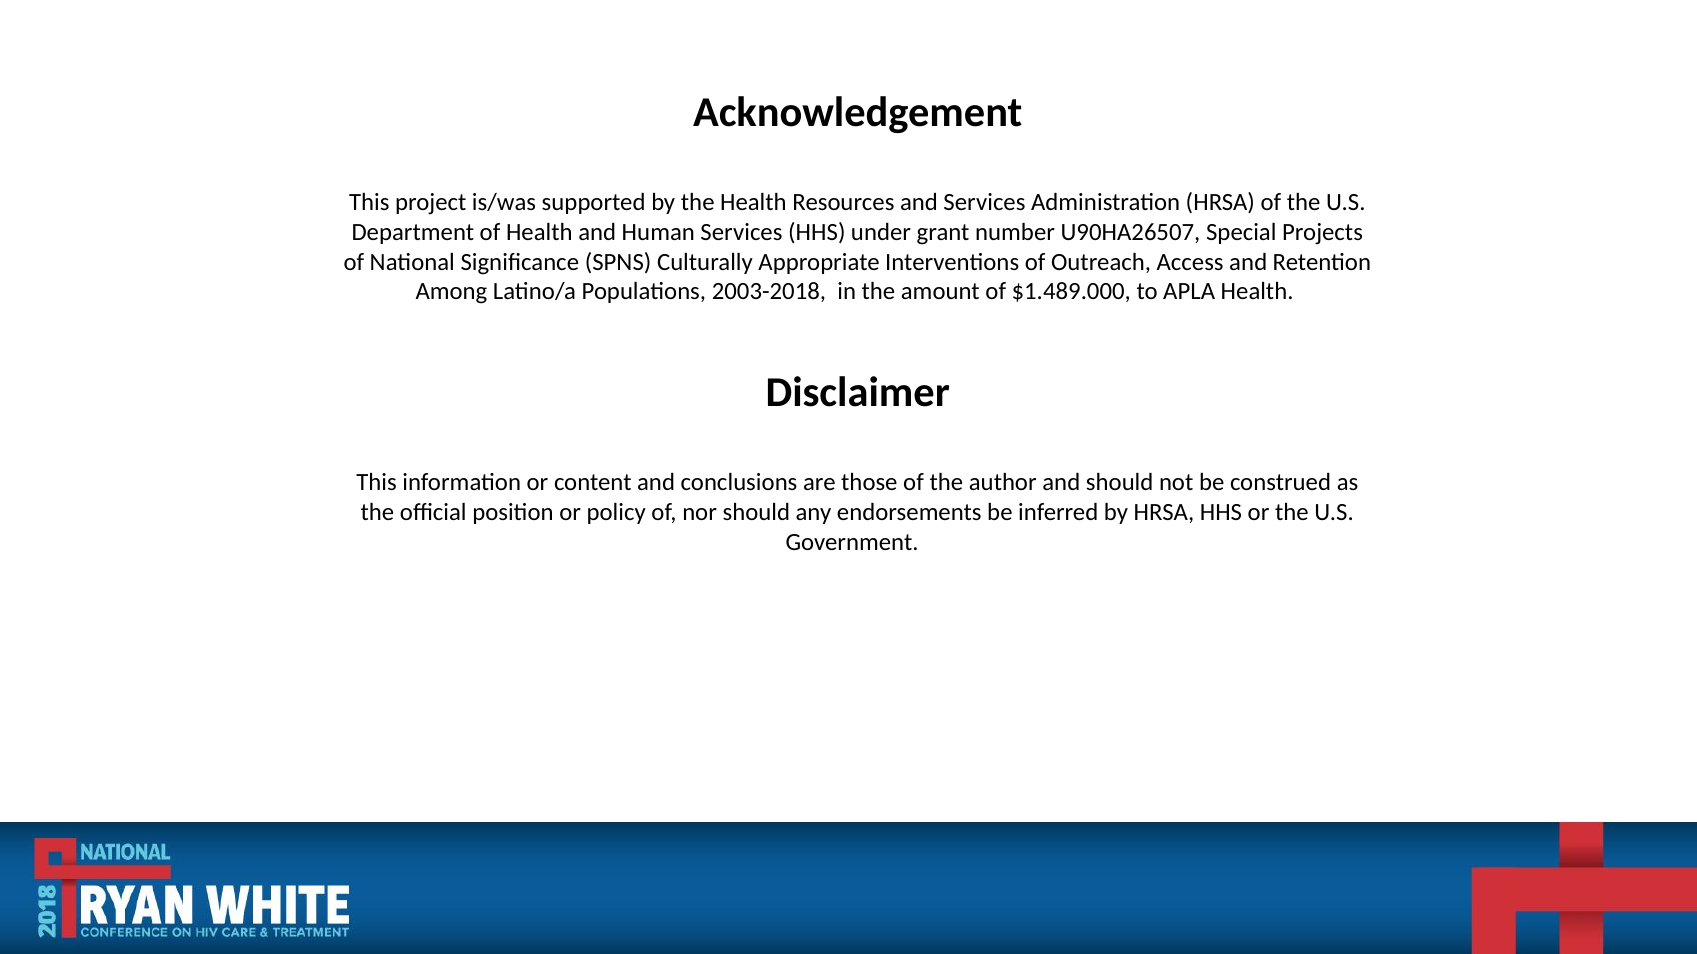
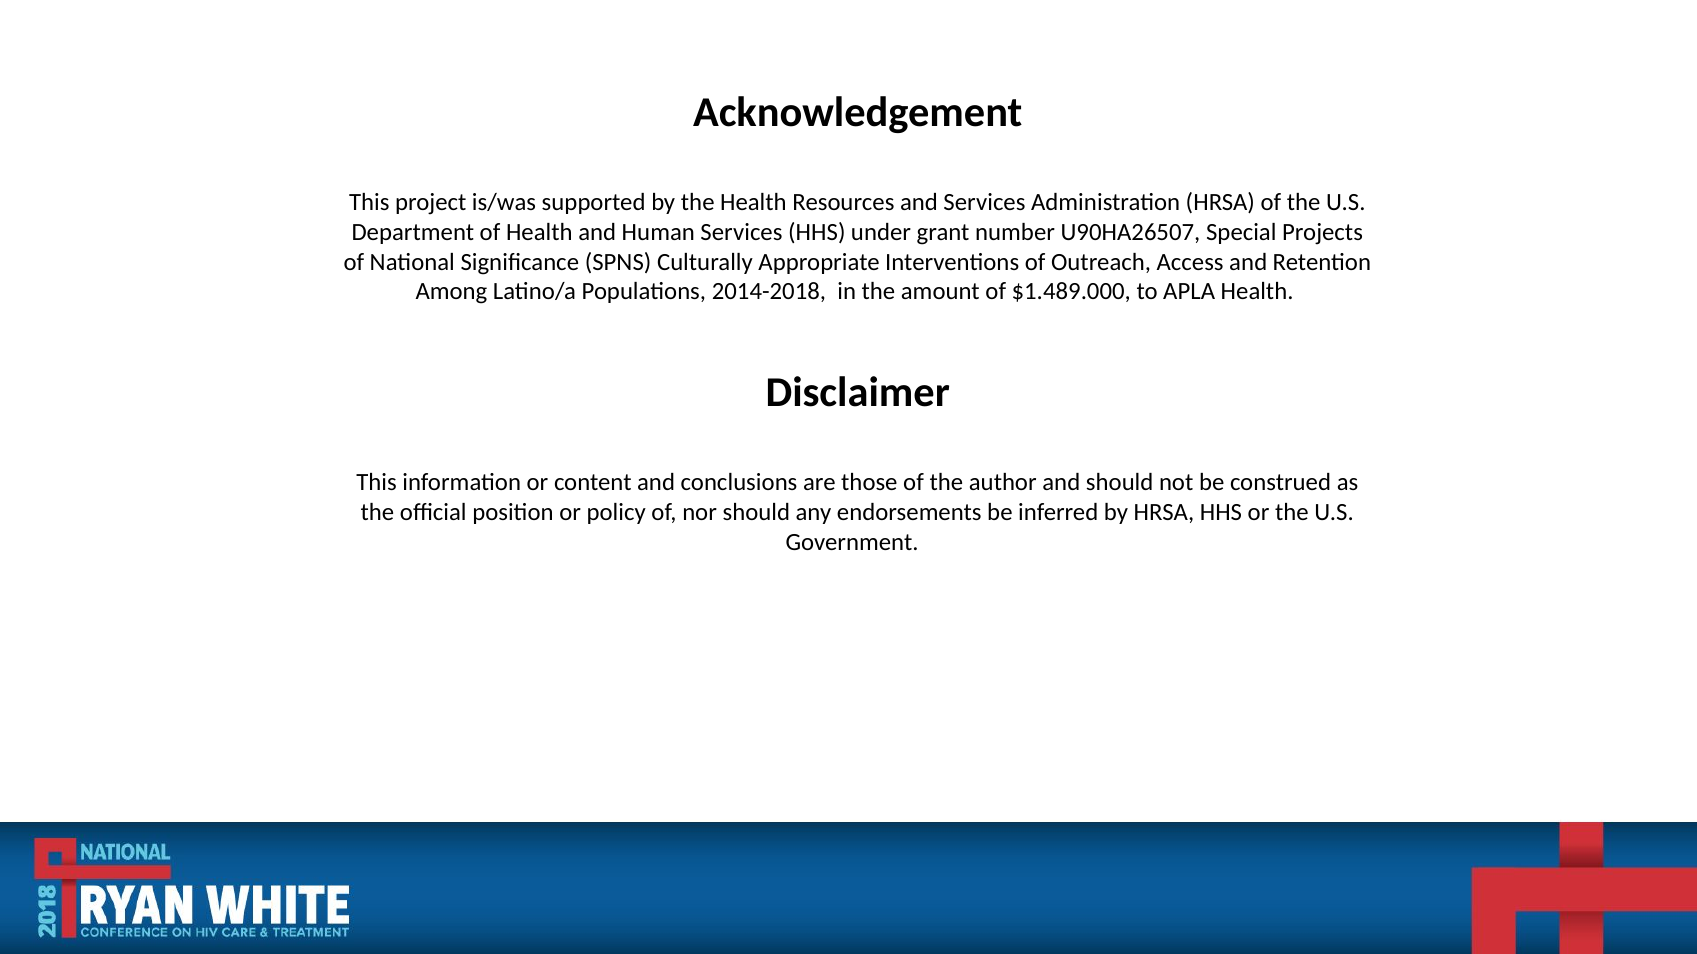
2003-2018: 2003-2018 -> 2014-2018
